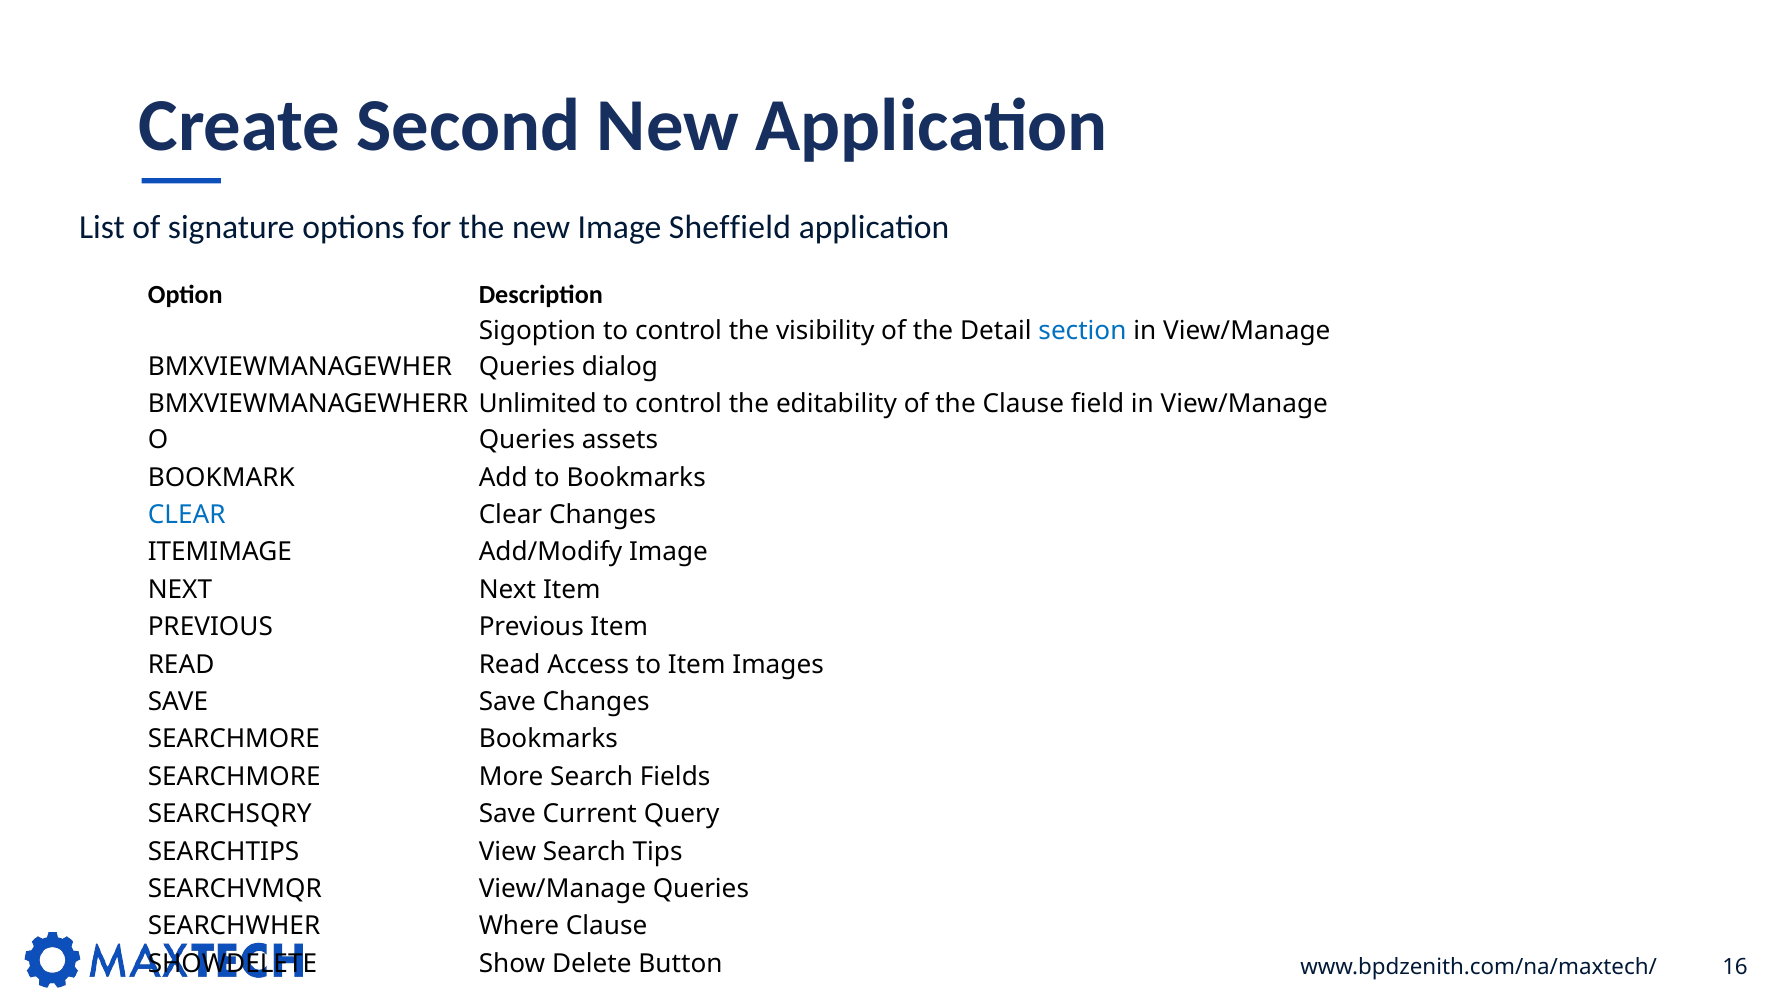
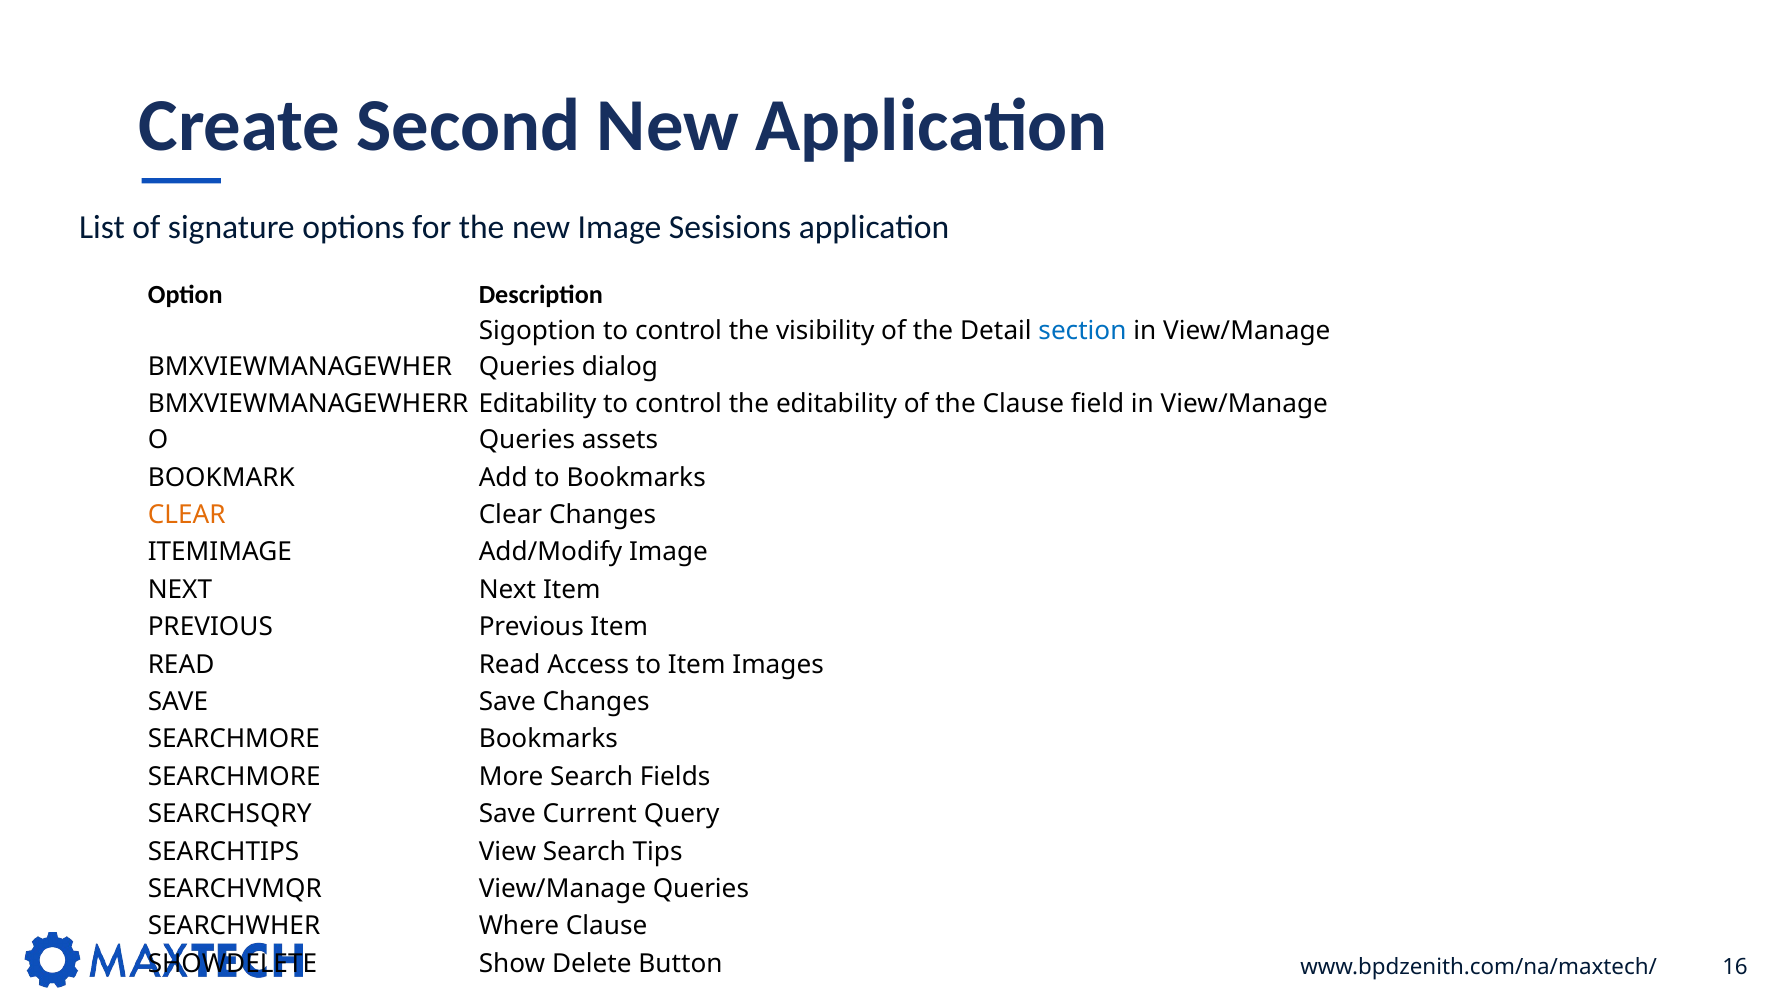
Sheffield: Sheffield -> Sesisions
Unlimited at (538, 404): Unlimited -> Editability
CLEAR at (187, 515) colour: blue -> orange
